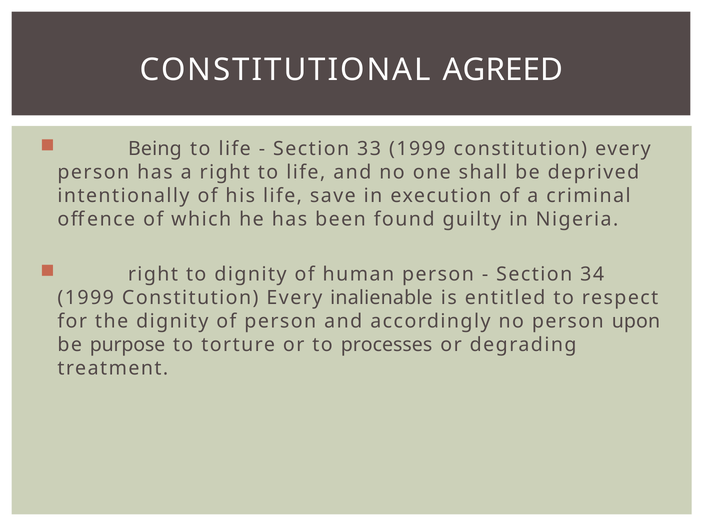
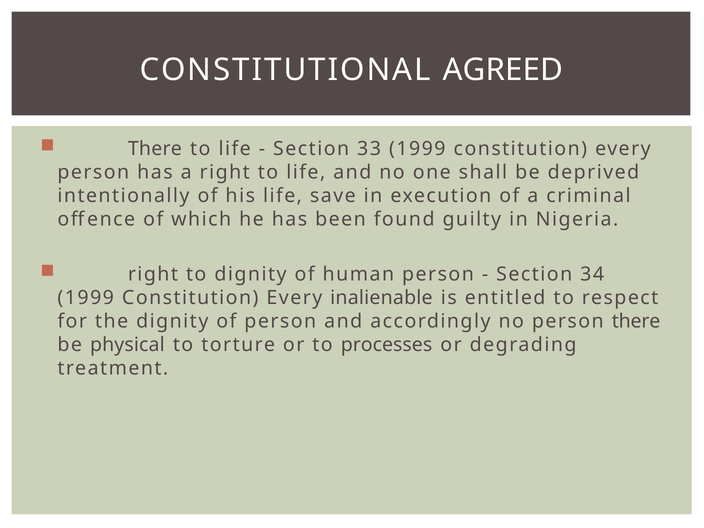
Being at (155, 149): Being -> There
person upon: upon -> there
purpose: purpose -> physical
